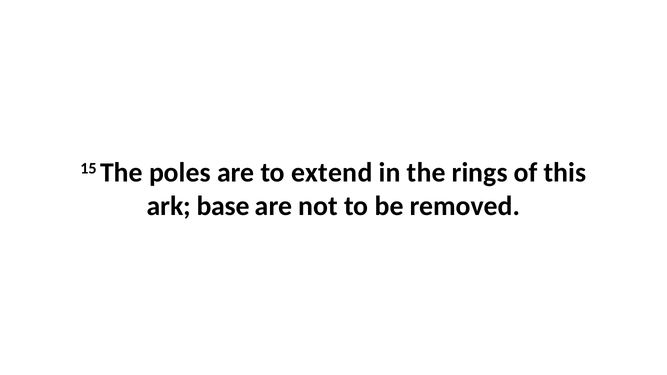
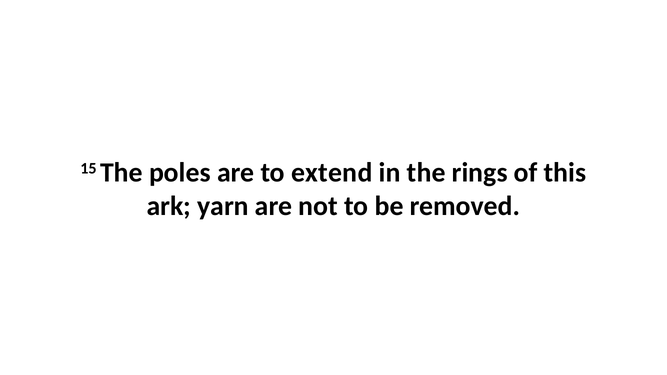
base: base -> yarn
